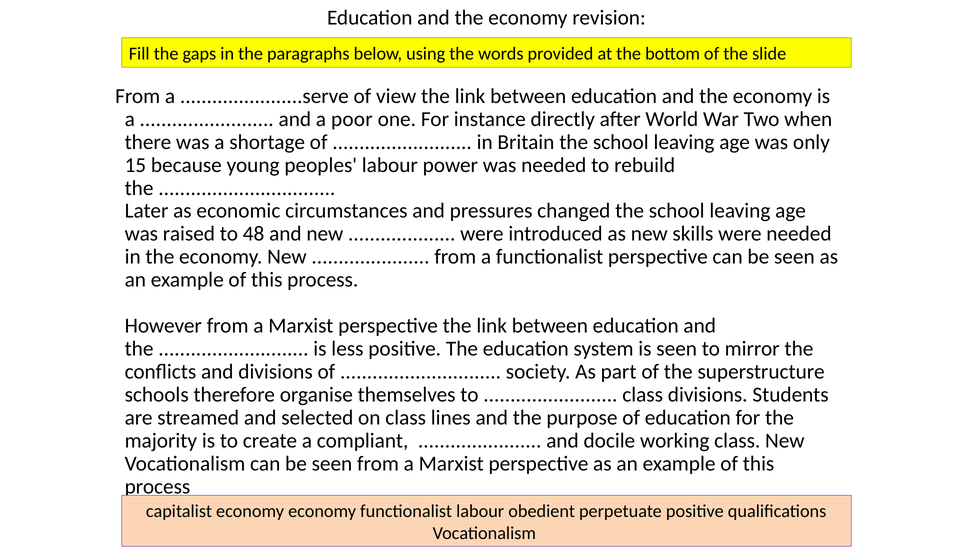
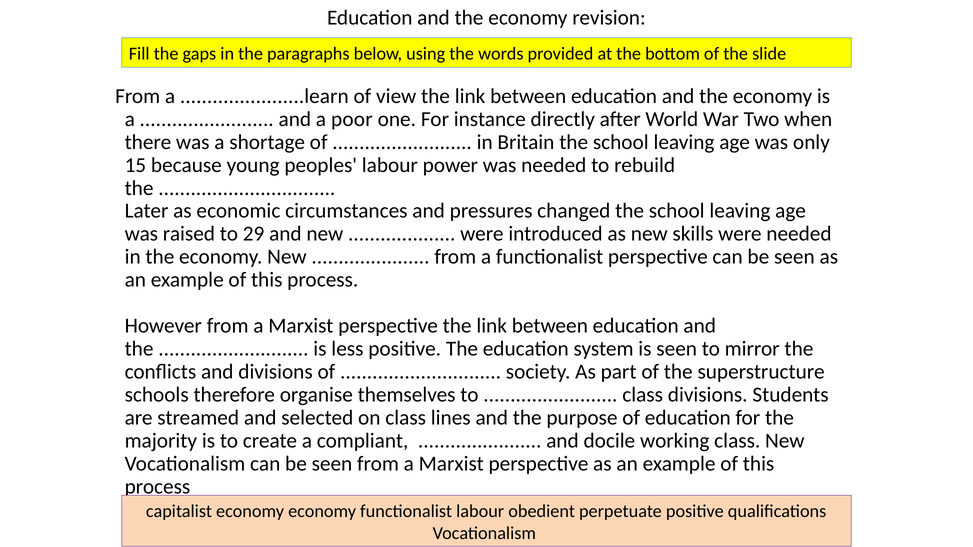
.......................serve: .......................serve -> .......................learn
48: 48 -> 29
